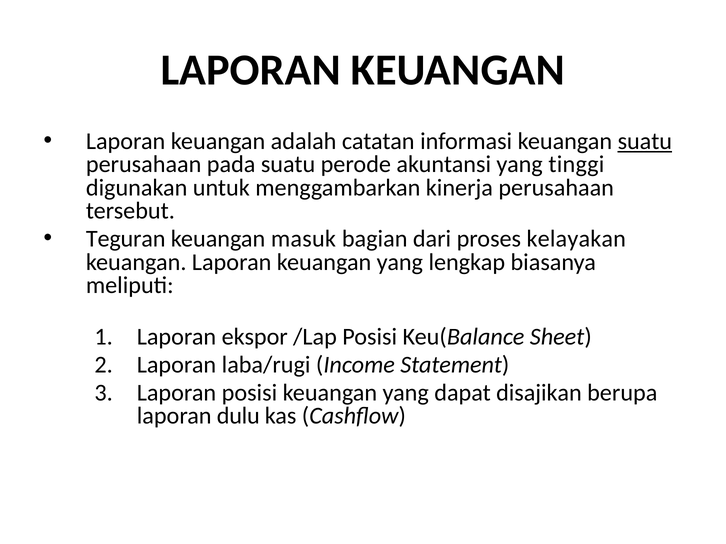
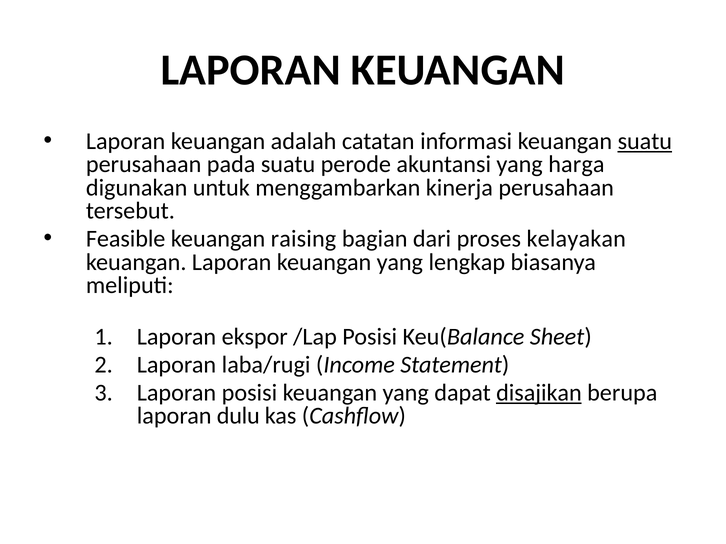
tinggi: tinggi -> harga
Teguran: Teguran -> Feasible
masuk: masuk -> raising
disajikan underline: none -> present
